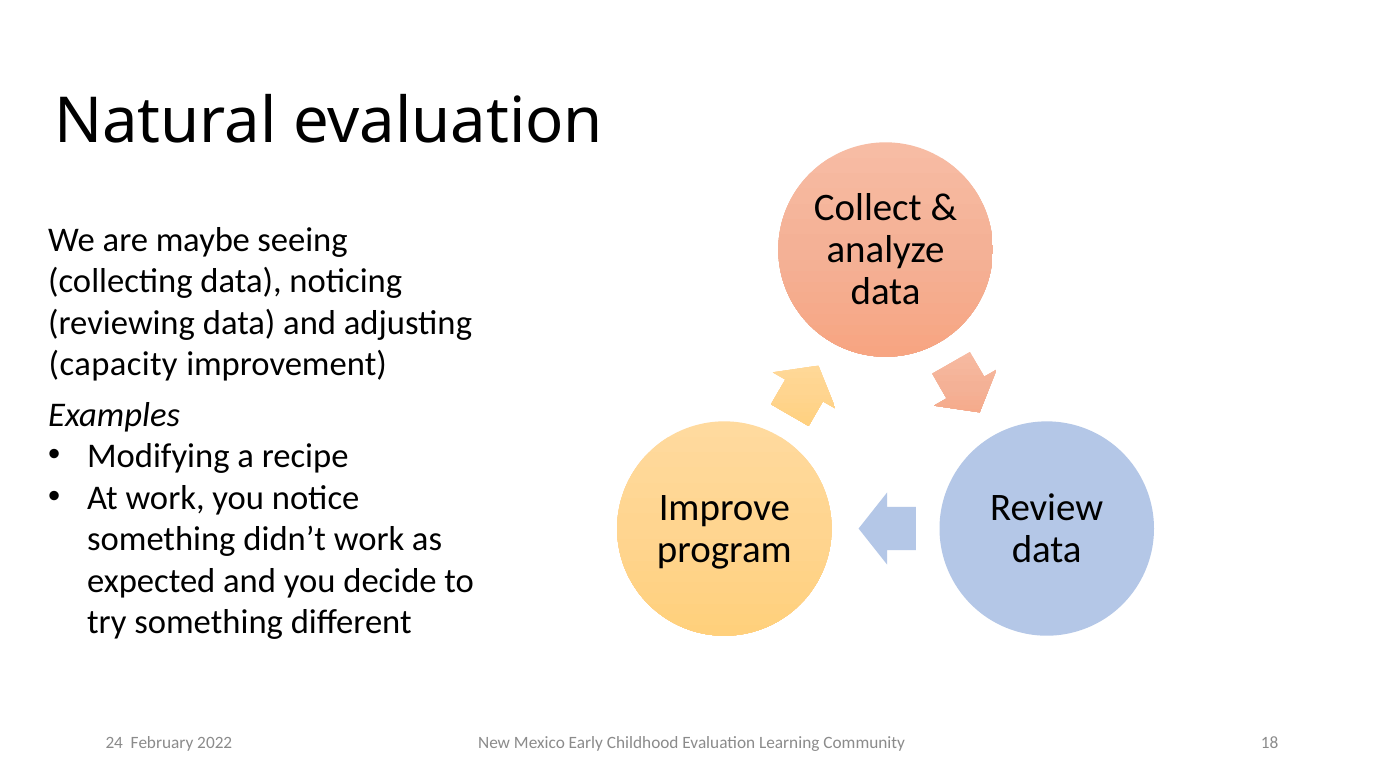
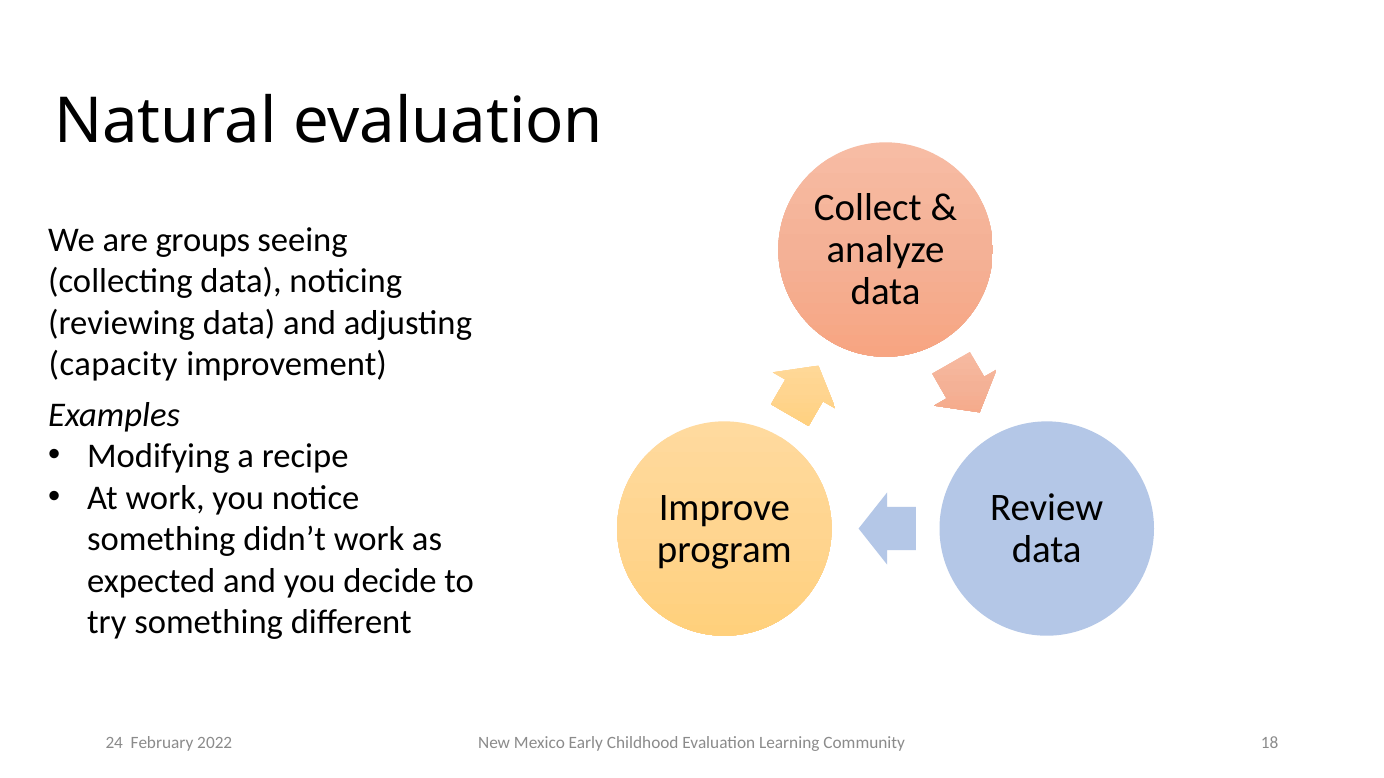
maybe: maybe -> groups
